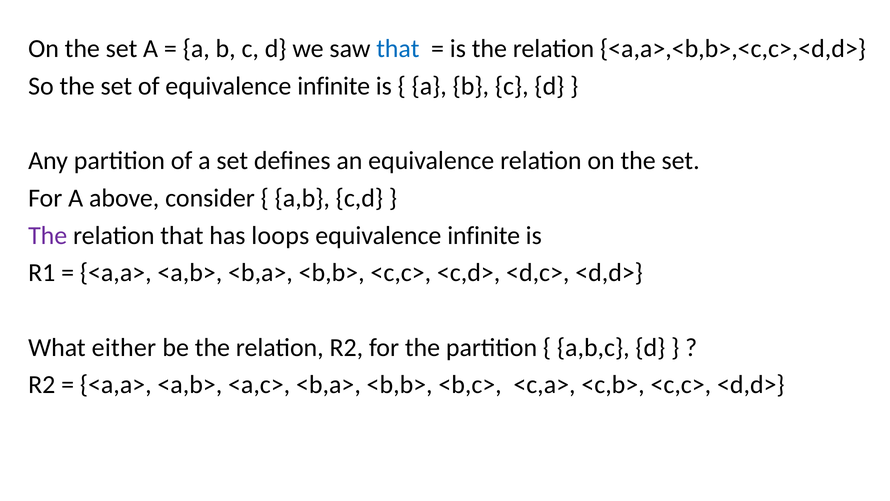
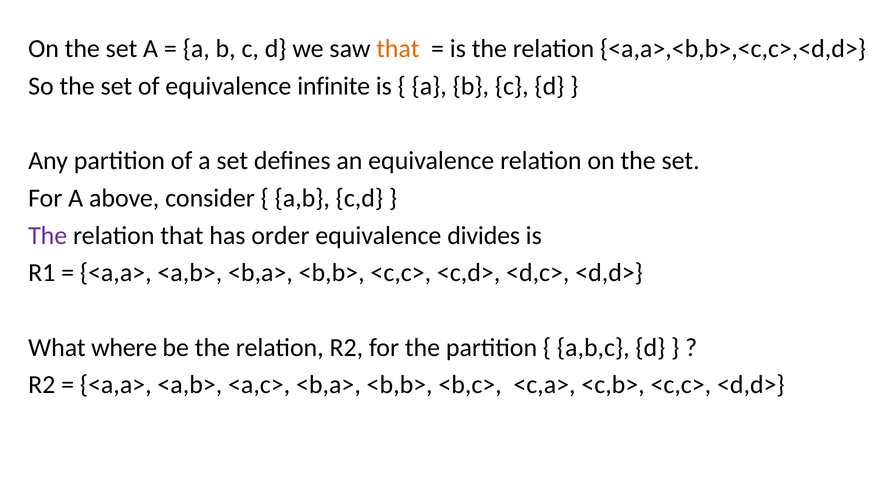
that at (398, 49) colour: blue -> orange
loops: loops -> order
infinite at (484, 235): infinite -> divides
either: either -> where
